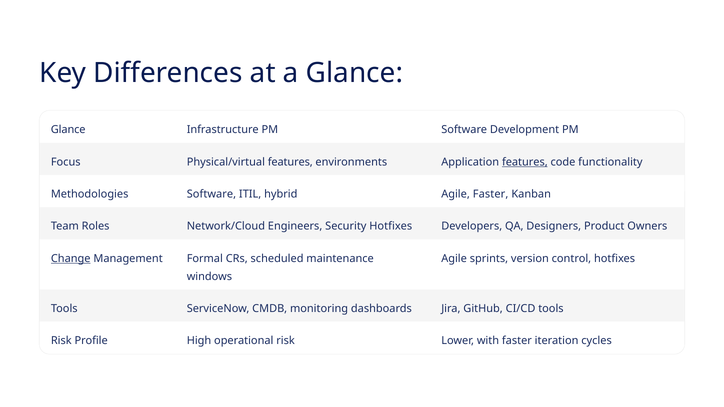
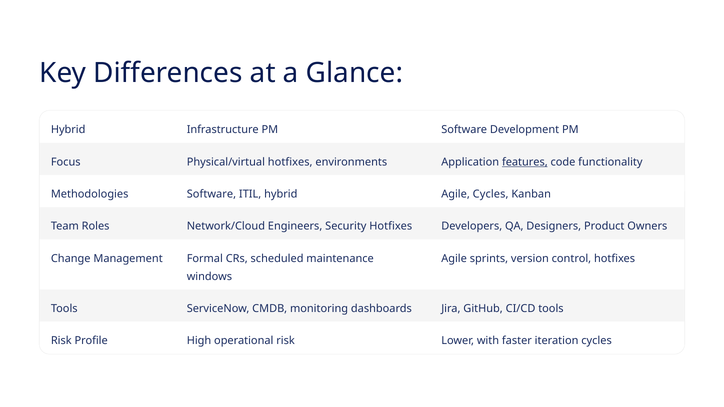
Glance at (68, 130): Glance -> Hybrid
Physical/virtual features: features -> hotfixes
Agile Faster: Faster -> Cycles
Change underline: present -> none
